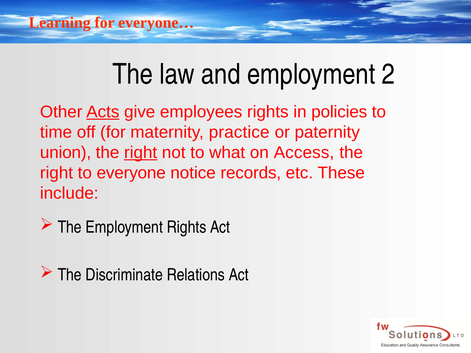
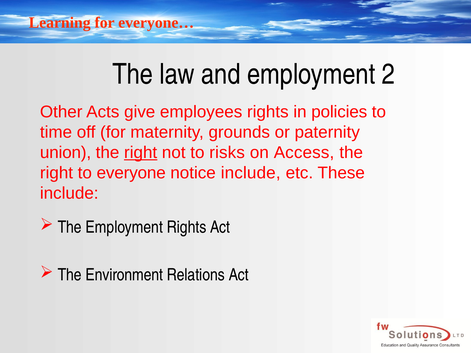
Acts underline: present -> none
practice: practice -> grounds
what: what -> risks
notice records: records -> include
Discriminate: Discriminate -> Environment
